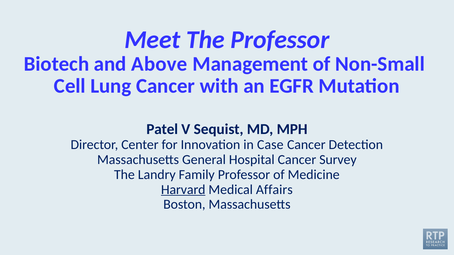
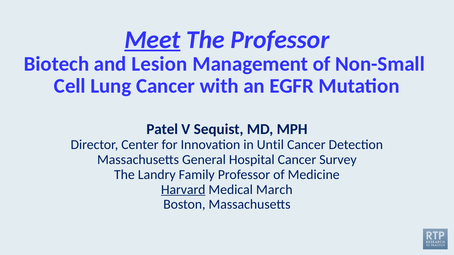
Meet underline: none -> present
Above: Above -> Lesion
Case: Case -> Until
Affairs: Affairs -> March
